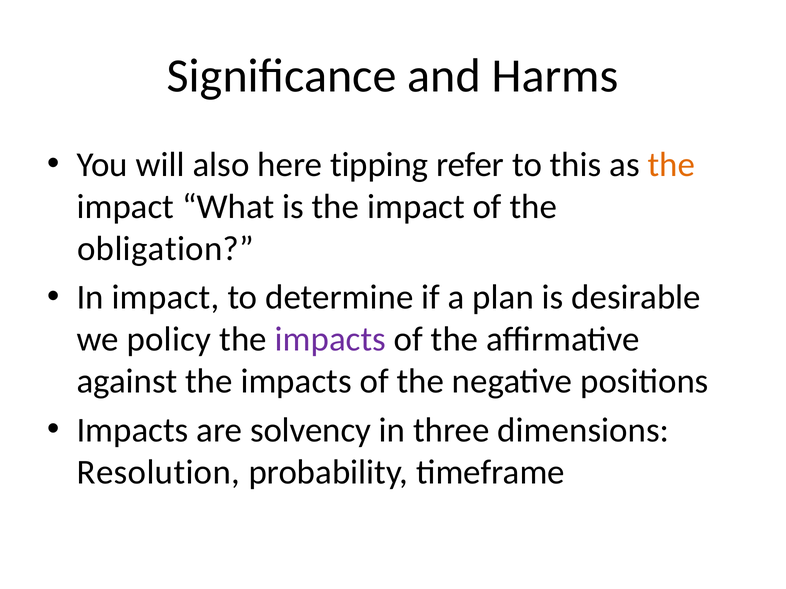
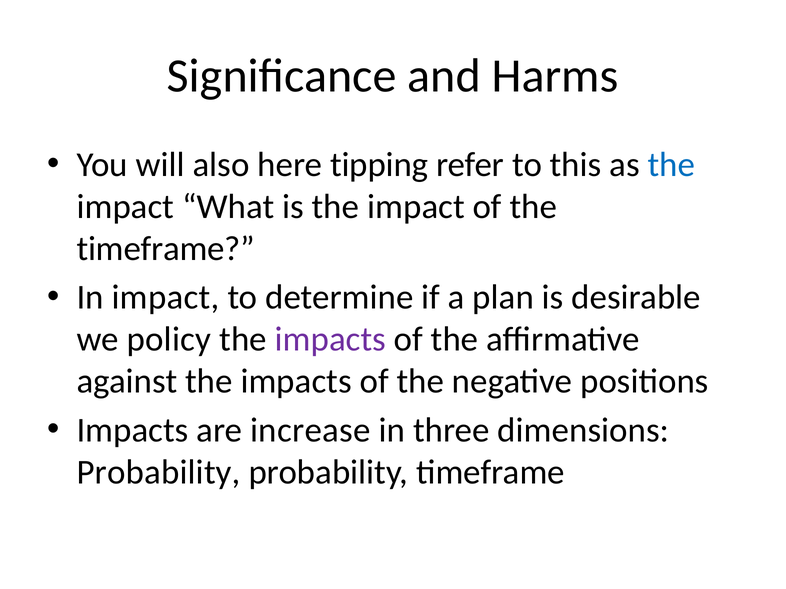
the at (671, 165) colour: orange -> blue
obligation at (166, 249): obligation -> timeframe
solvency: solvency -> increase
Resolution at (158, 472): Resolution -> Probability
